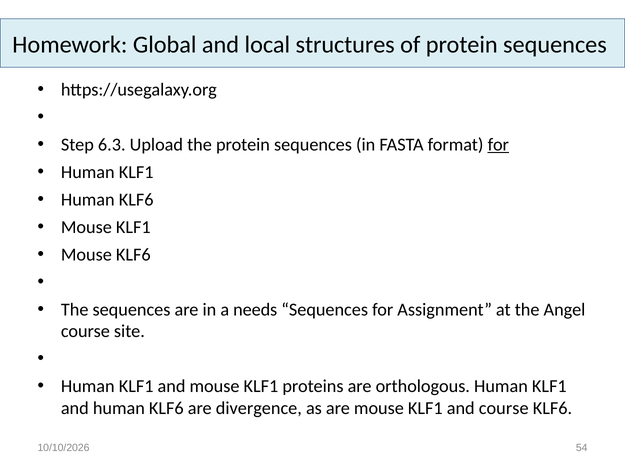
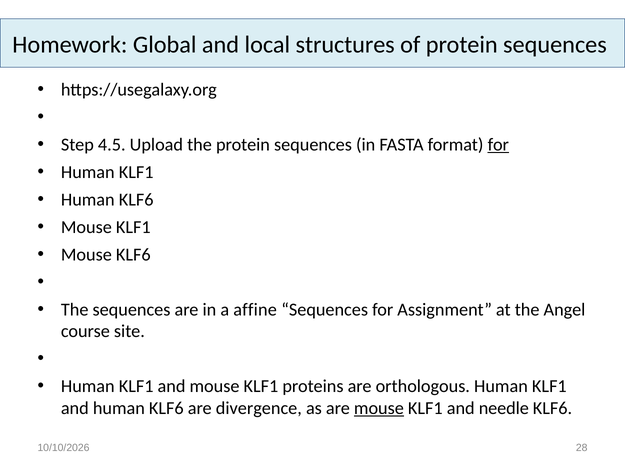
6.3: 6.3 -> 4.5
needs: needs -> affine
mouse at (379, 408) underline: none -> present
and course: course -> needle
54: 54 -> 28
